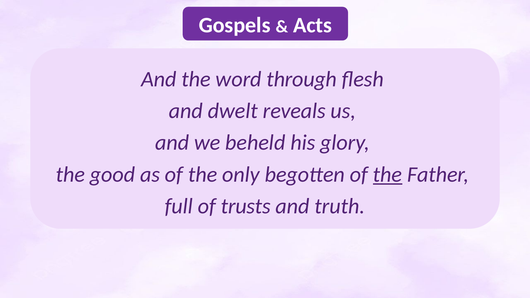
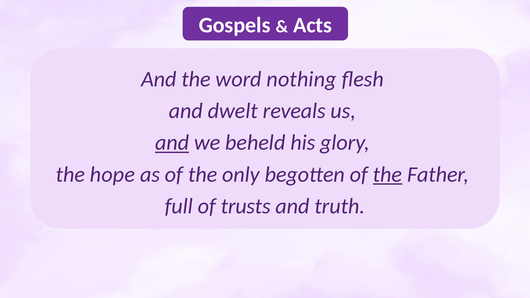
through: through -> nothing
and at (172, 143) underline: none -> present
good: good -> hope
